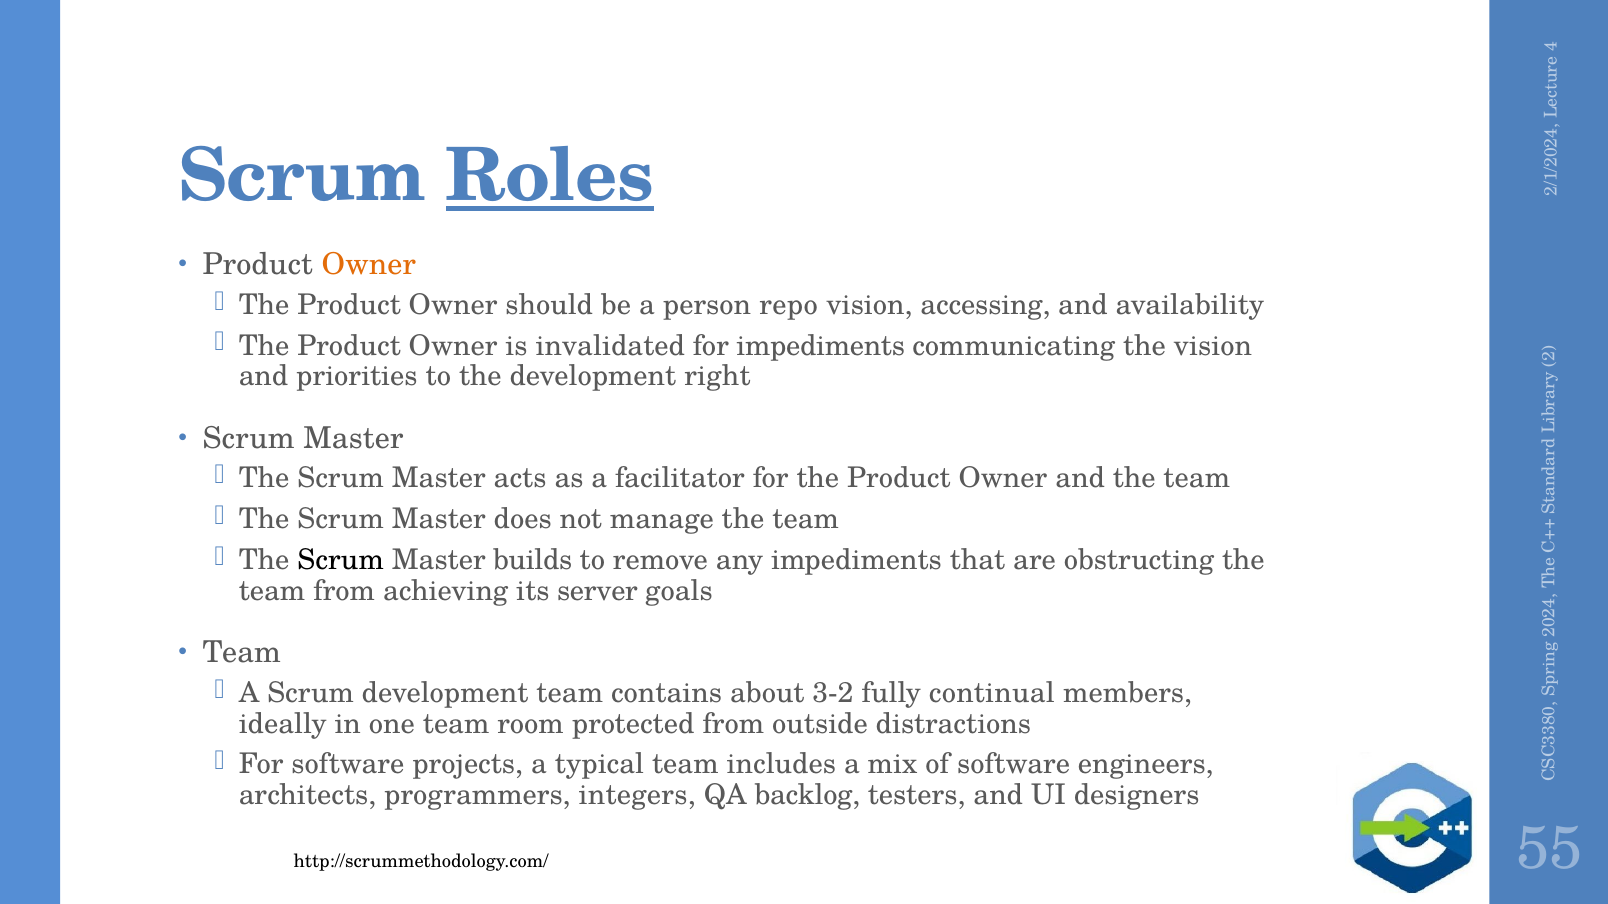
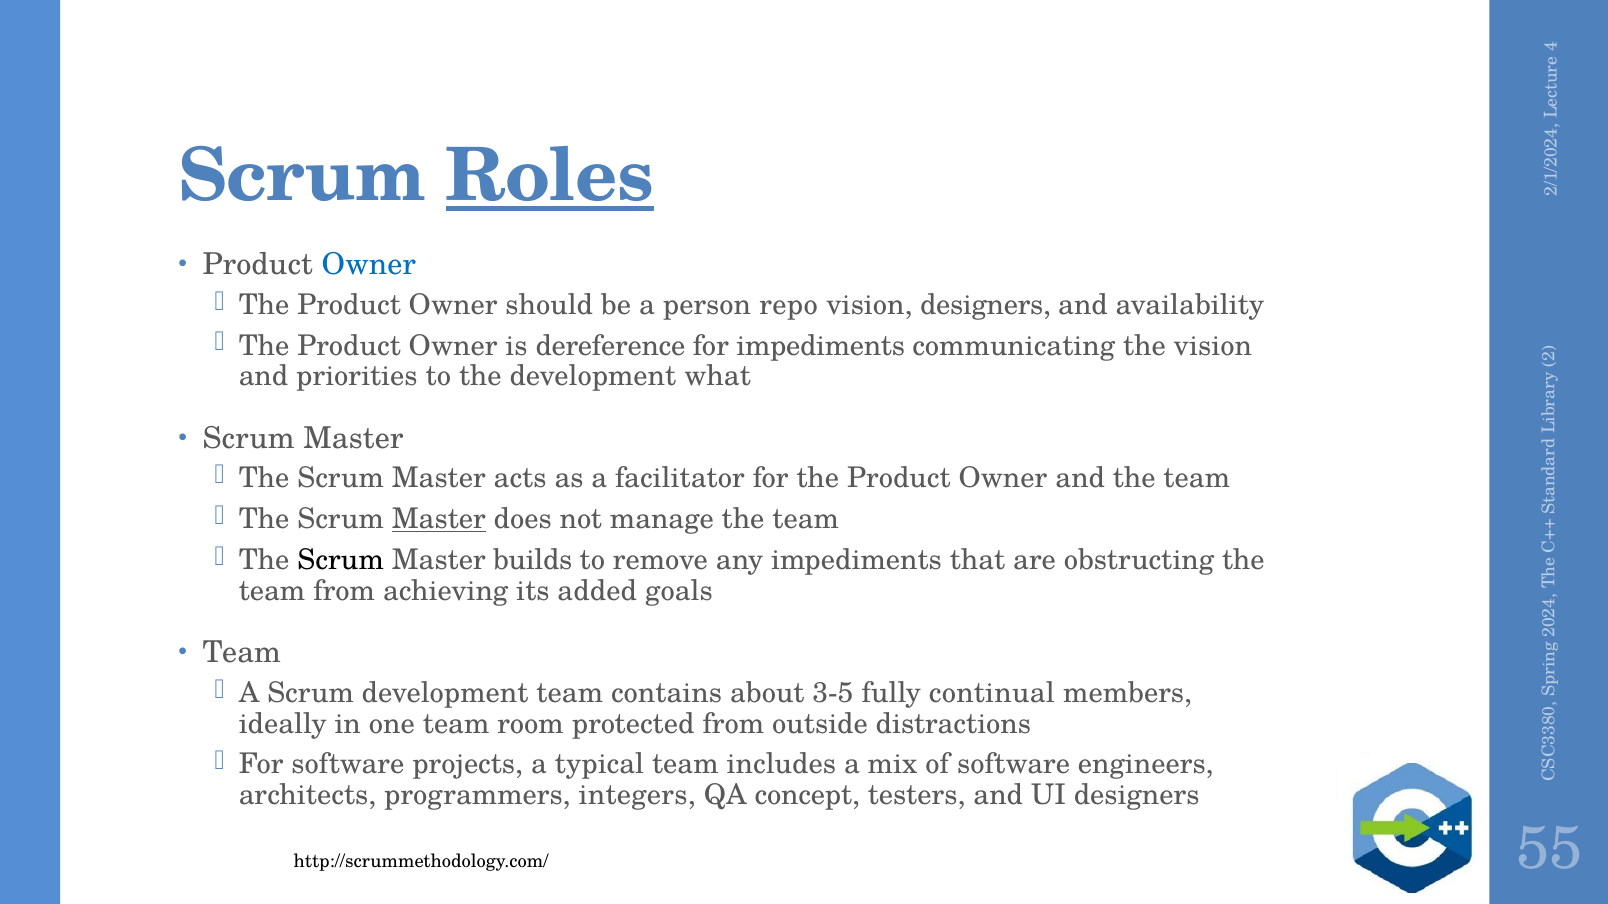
Owner at (369, 265) colour: orange -> blue
vision accessing: accessing -> designers
invalidated: invalidated -> dereference
right: right -> what
Master at (439, 520) underline: none -> present
server: server -> added
3-2: 3-2 -> 3-5
backlog: backlog -> concept
